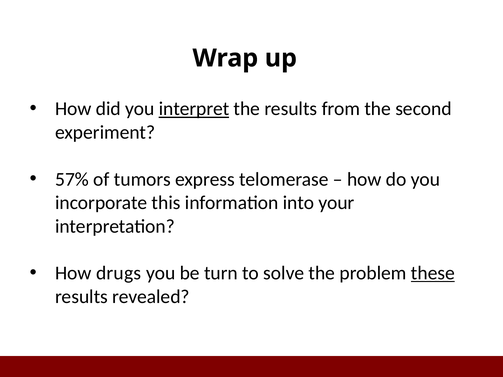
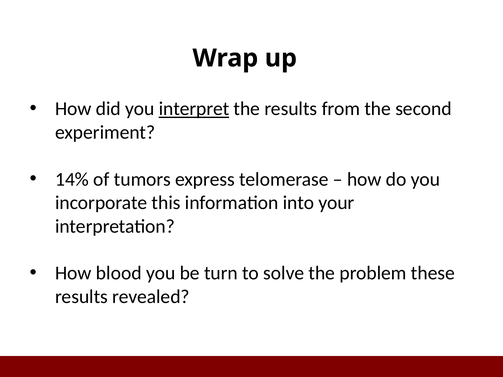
57%: 57% -> 14%
drugs: drugs -> blood
these underline: present -> none
